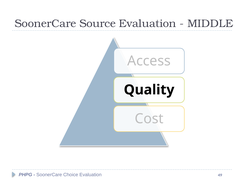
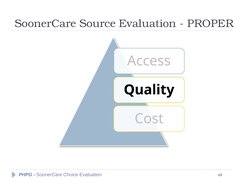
MIDDLE: MIDDLE -> PROPER
